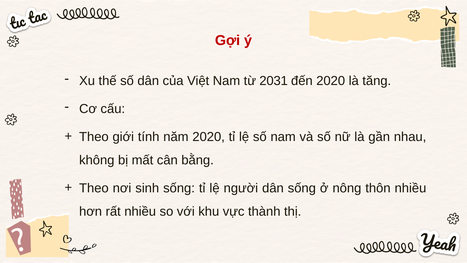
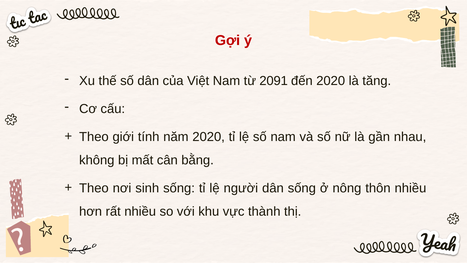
2031: 2031 -> 2091
